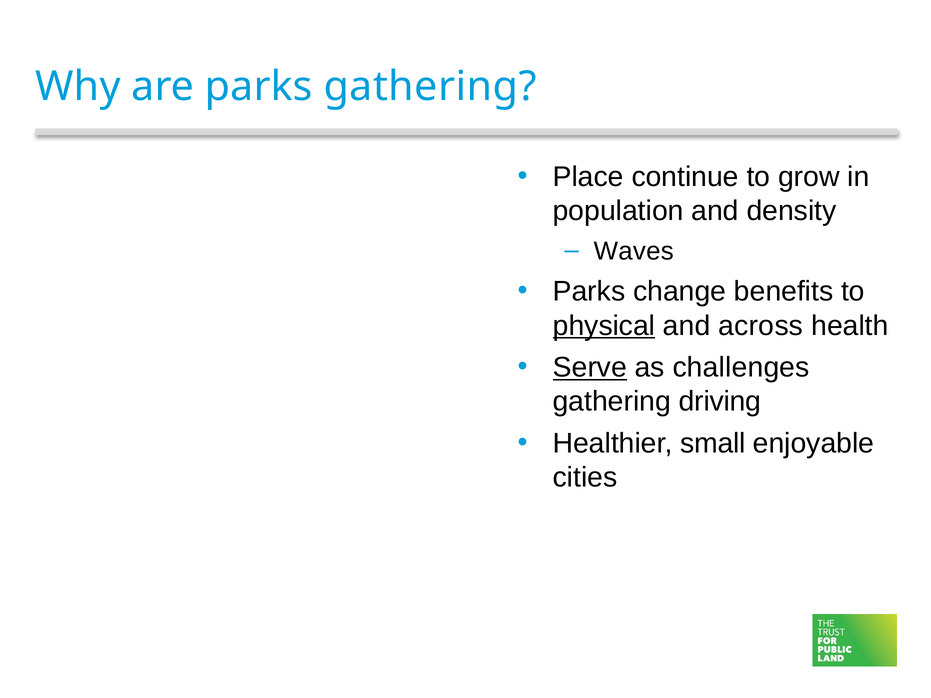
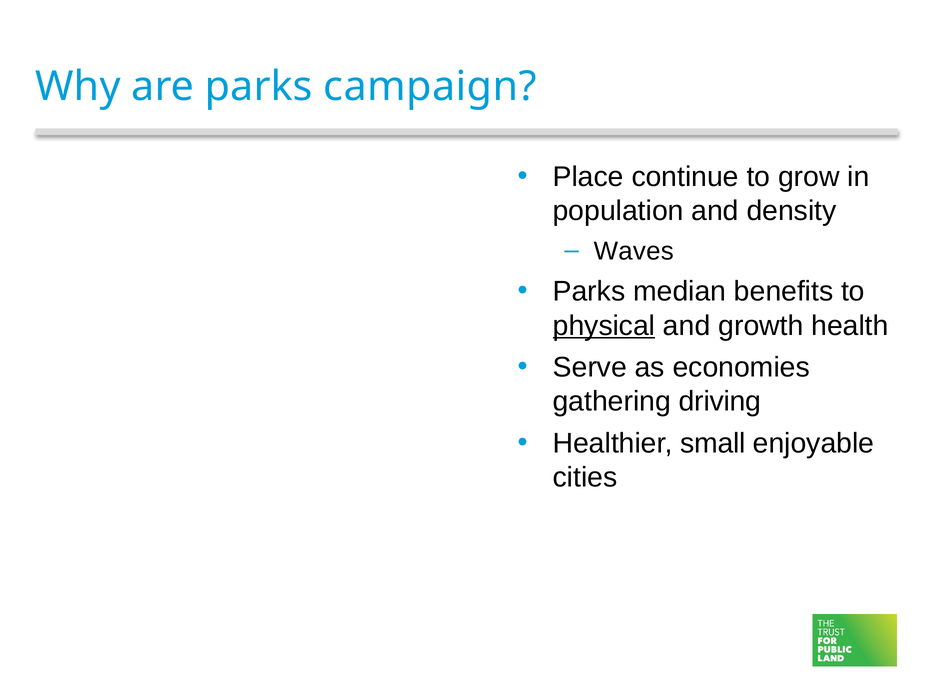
parks gathering: gathering -> campaign
change: change -> median
across: across -> growth
Serve underline: present -> none
challenges: challenges -> economies
